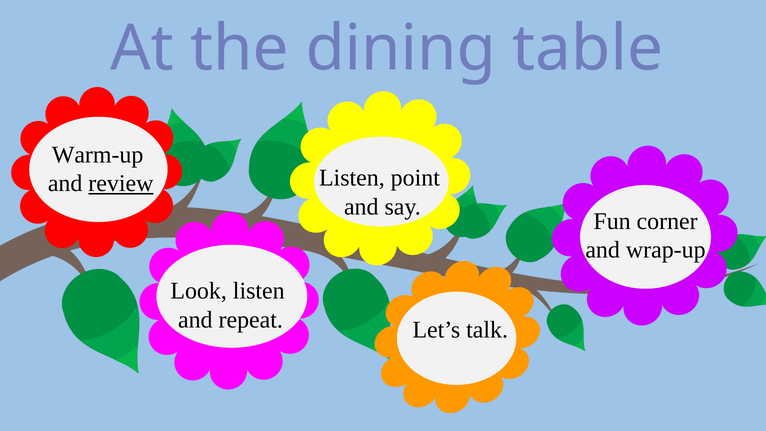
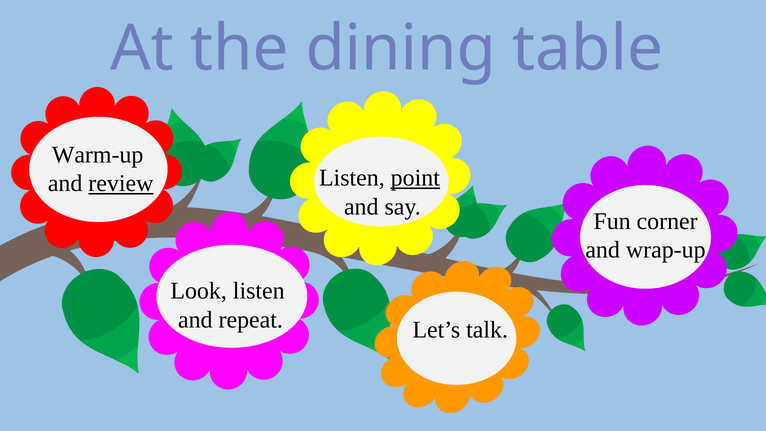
point underline: none -> present
